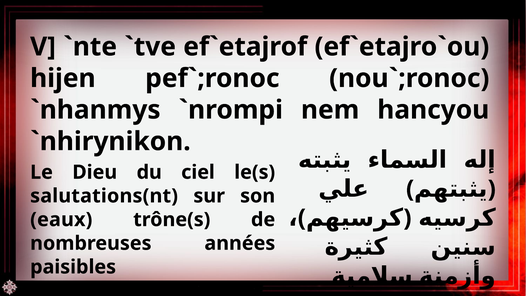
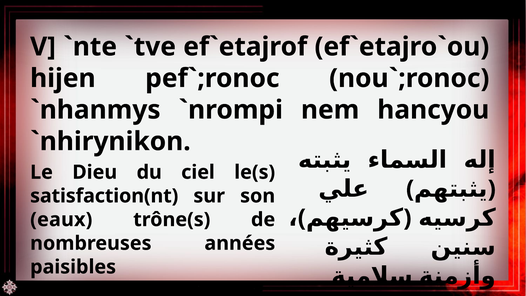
salutations(nt: salutations(nt -> satisfaction(nt
